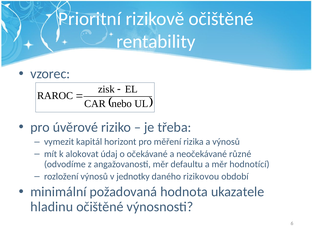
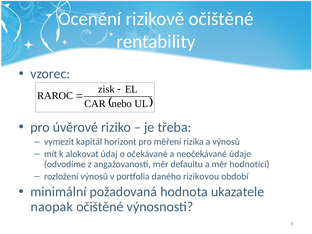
Prioritní: Prioritní -> Ocenění
různé: různé -> údaje
jednotky: jednotky -> portfolia
hladinu: hladinu -> naopak
